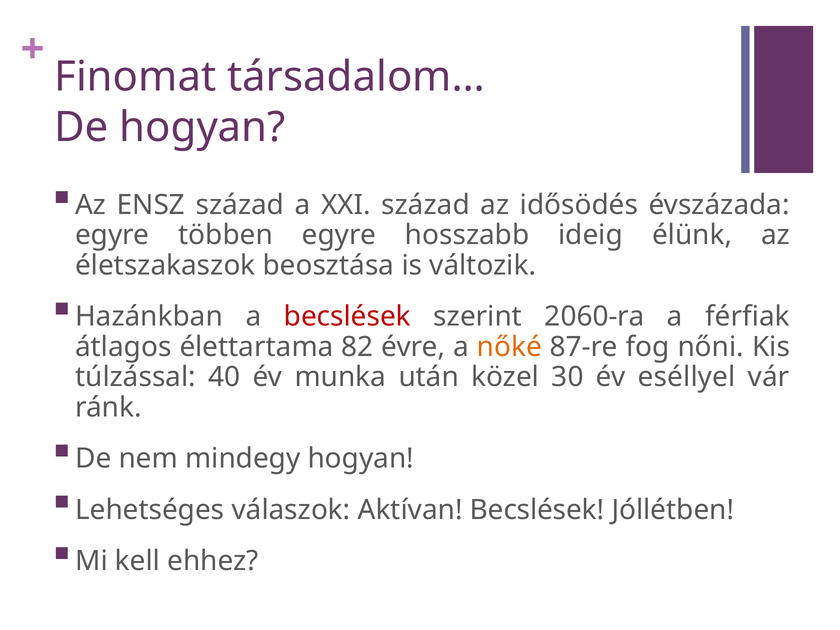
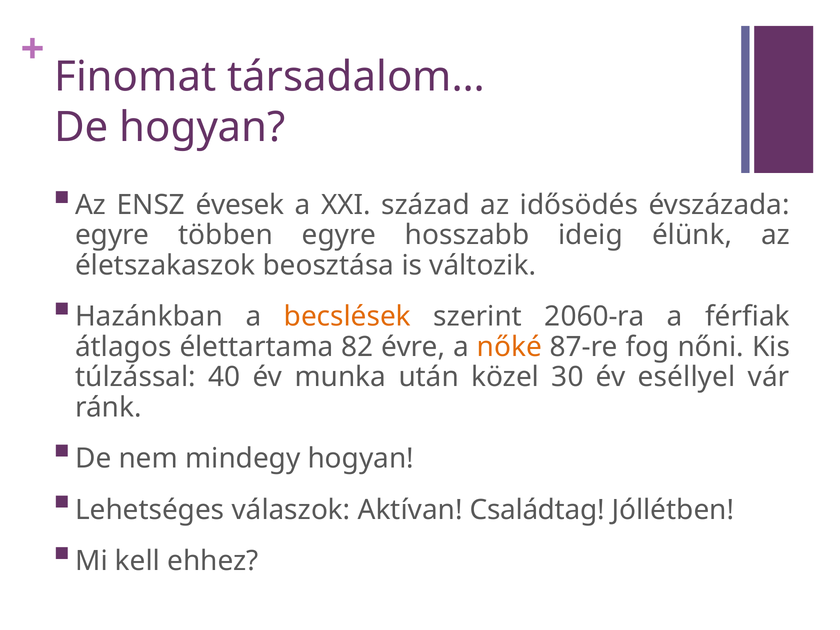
ENSZ század: század -> évesek
becslések at (347, 317) colour: red -> orange
Aktívan Becslések: Becslések -> Családtag
